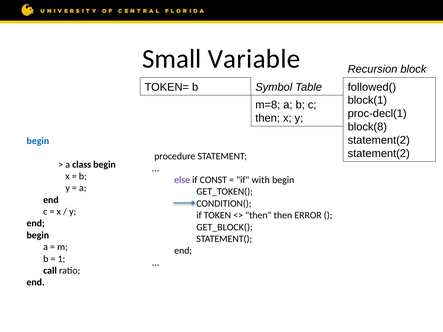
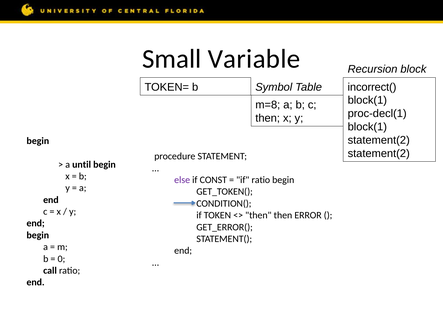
followed(: followed( -> incorrect(
block(8 at (367, 127): block(8 -> block(1
begin at (38, 141) colour: blue -> black
class: class -> until
if with: with -> ratio
GET_BLOCK(: GET_BLOCK( -> GET_ERROR(
1: 1 -> 0
